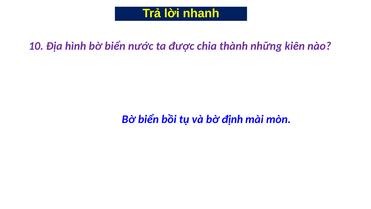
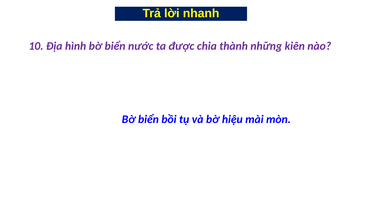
định: định -> hiệu
